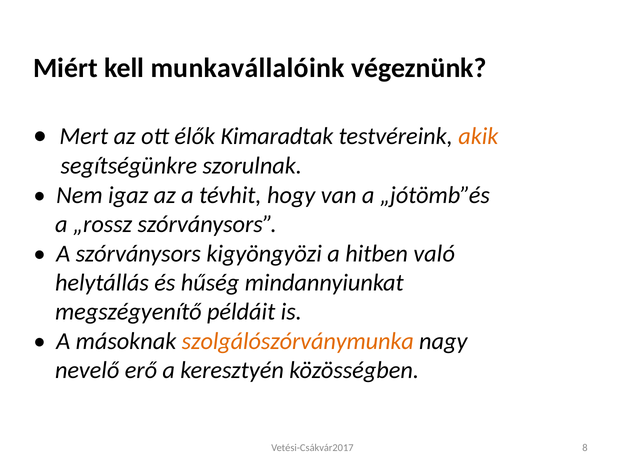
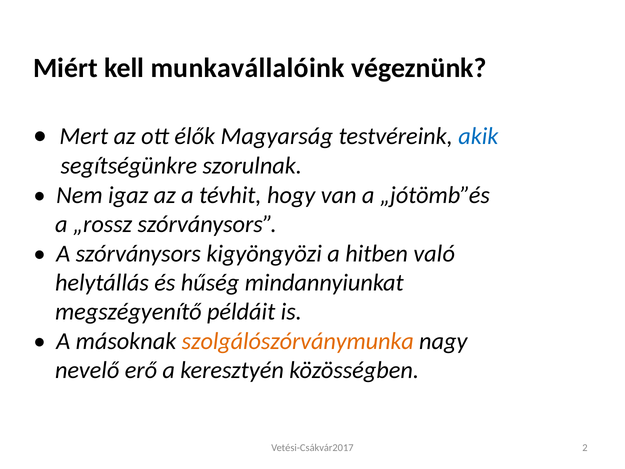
Kimaradtak: Kimaradtak -> Magyarság
akik colour: orange -> blue
8: 8 -> 2
